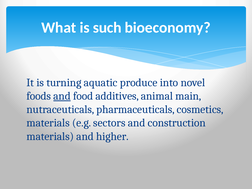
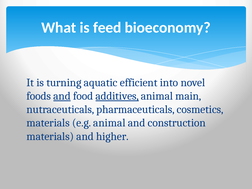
such: such -> feed
produce: produce -> efficient
additives underline: none -> present
e.g sectors: sectors -> animal
